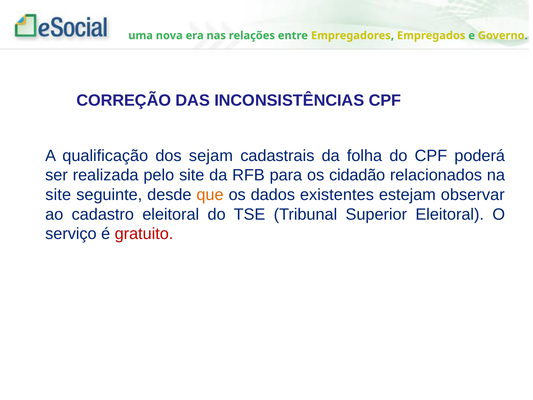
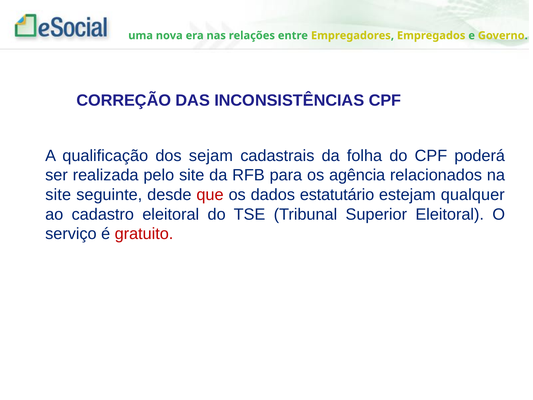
cidadão: cidadão -> agência
que colour: orange -> red
existentes: existentes -> estatutário
observar: observar -> qualquer
